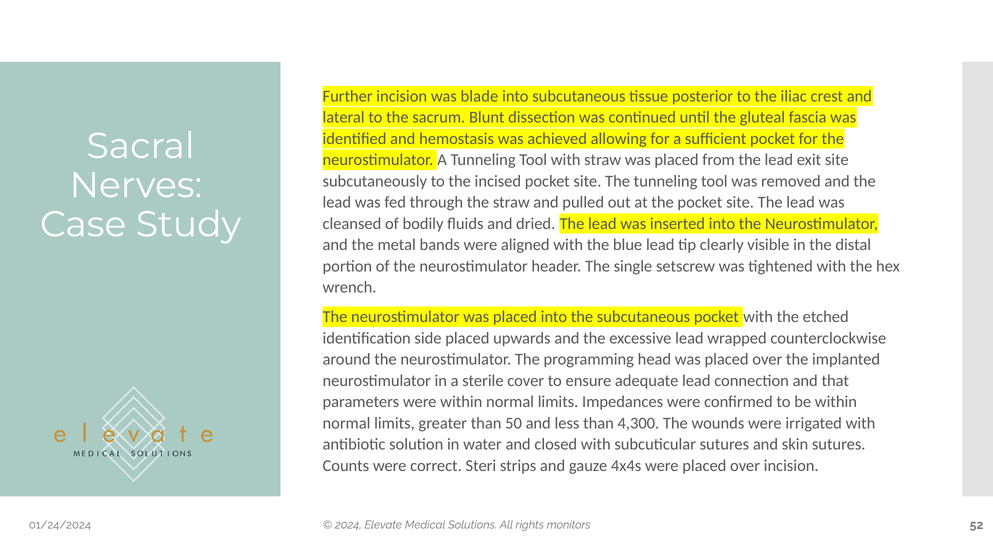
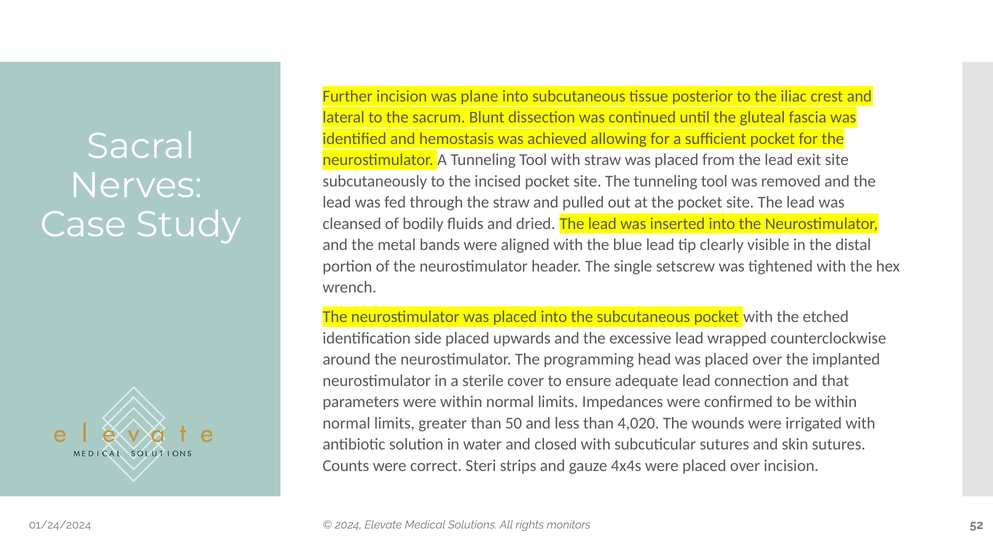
blade: blade -> plane
4,300: 4,300 -> 4,020
